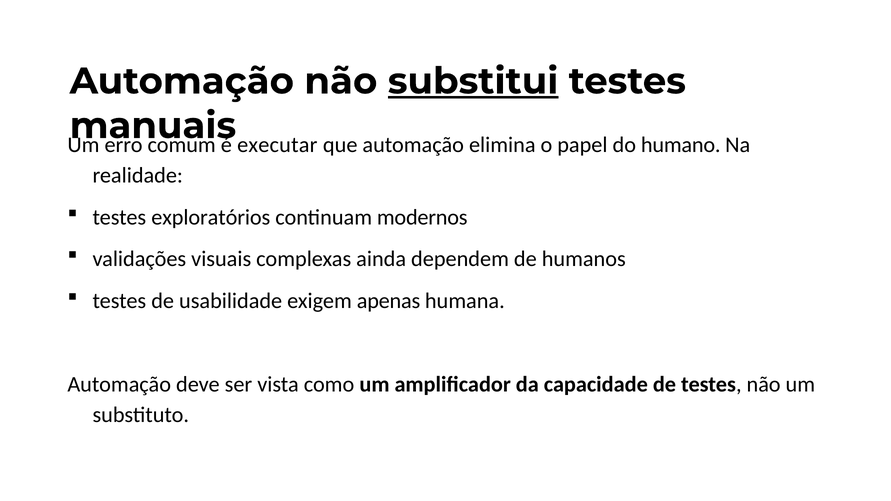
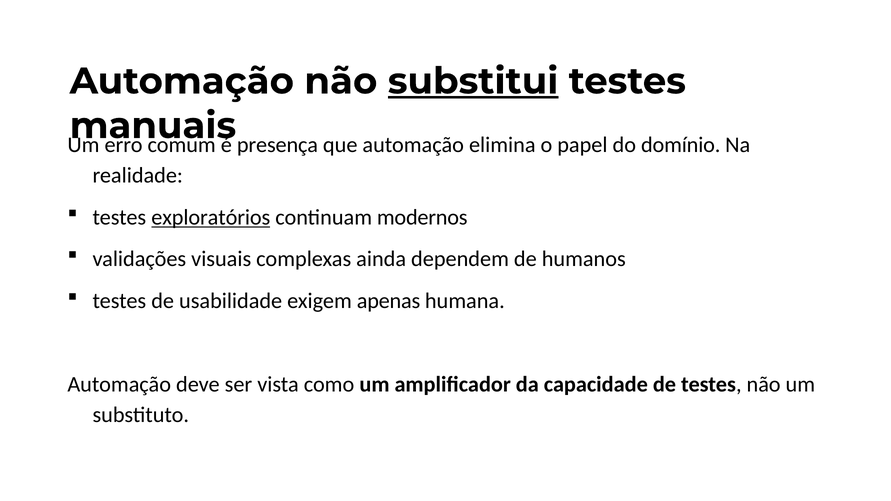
executar: executar -> presença
humano: humano -> domínio
exploratórios underline: none -> present
